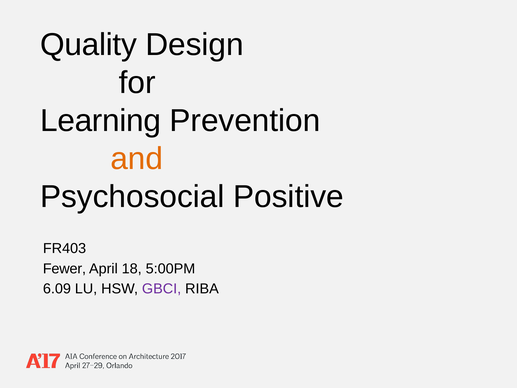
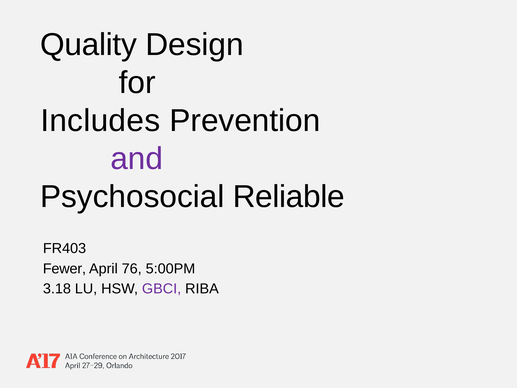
Learning: Learning -> Includes
and colour: orange -> purple
Positive: Positive -> Reliable
18: 18 -> 76
6.09: 6.09 -> 3.18
